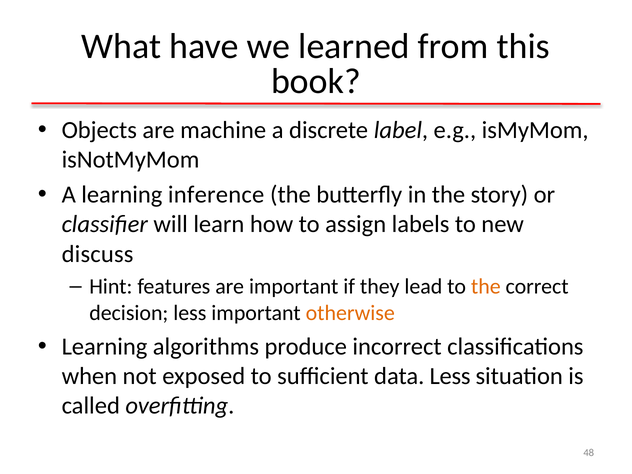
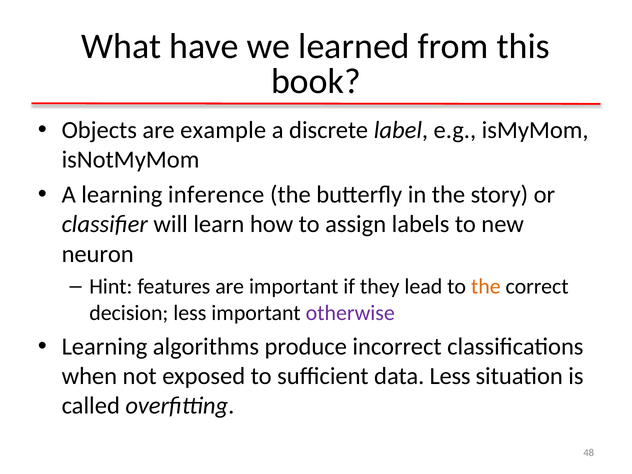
machine: machine -> example
discuss: discuss -> neuron
otherwise colour: orange -> purple
